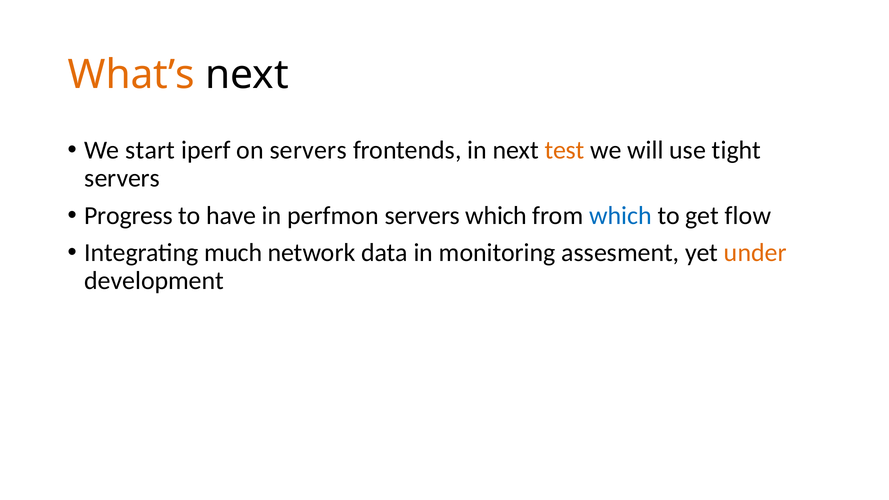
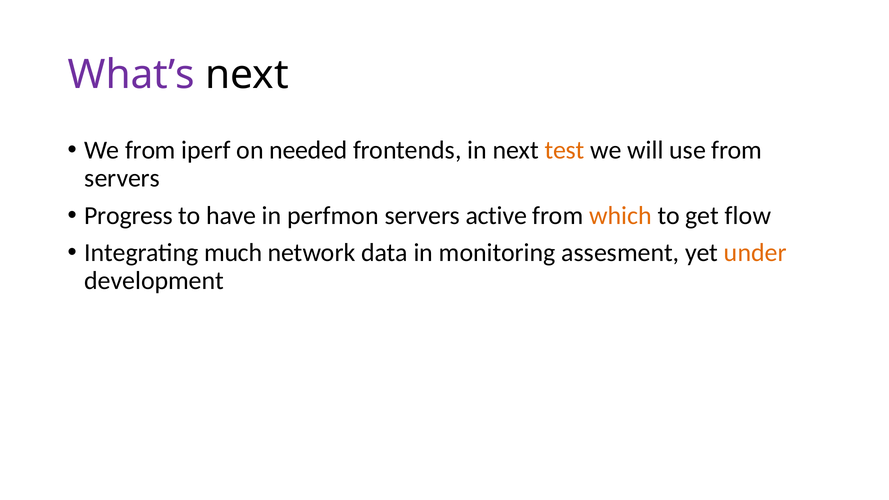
What’s colour: orange -> purple
We start: start -> from
on servers: servers -> needed
use tight: tight -> from
servers which: which -> active
which at (620, 216) colour: blue -> orange
